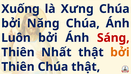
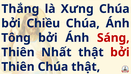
Xuống: Xuống -> Thắng
Năng: Năng -> Chiều
Luôn: Luôn -> Tông
bởi at (120, 52) colour: orange -> red
